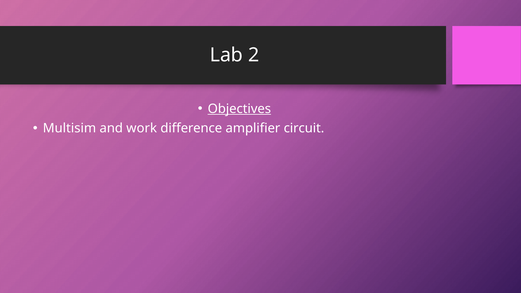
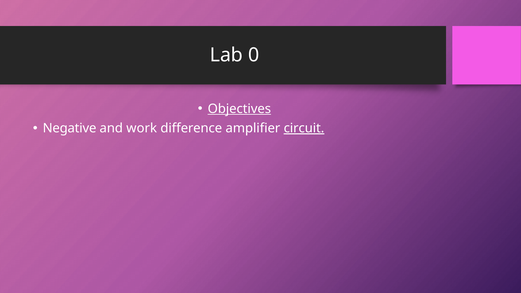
2: 2 -> 0
Multisim: Multisim -> Negative
circuit underline: none -> present
